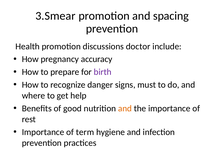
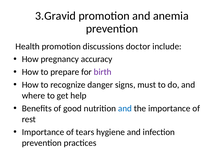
3.Smear: 3.Smear -> 3.Gravid
spacing: spacing -> anemia
and at (125, 108) colour: orange -> blue
term: term -> tears
